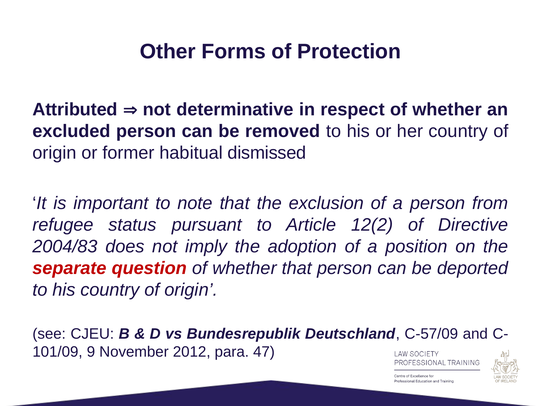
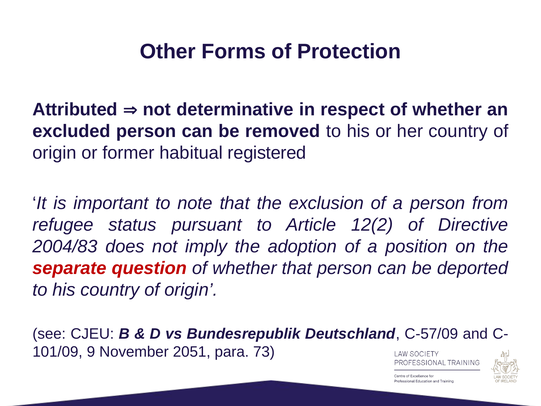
dismissed: dismissed -> registered
2012: 2012 -> 2051
47: 47 -> 73
